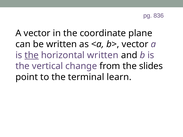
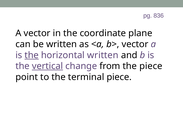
vertical underline: none -> present
the slides: slides -> piece
terminal learn: learn -> piece
